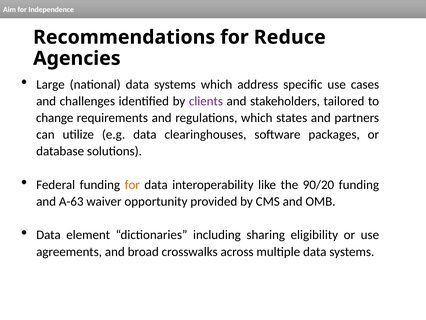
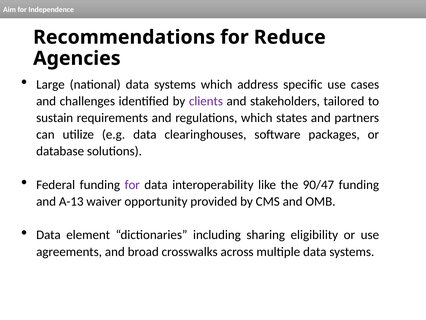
change: change -> sustain
for at (132, 185) colour: orange -> purple
90/20: 90/20 -> 90/47
A-63: A-63 -> A-13
